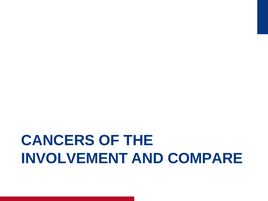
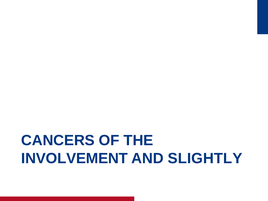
COMPARE: COMPARE -> SLIGHTLY
